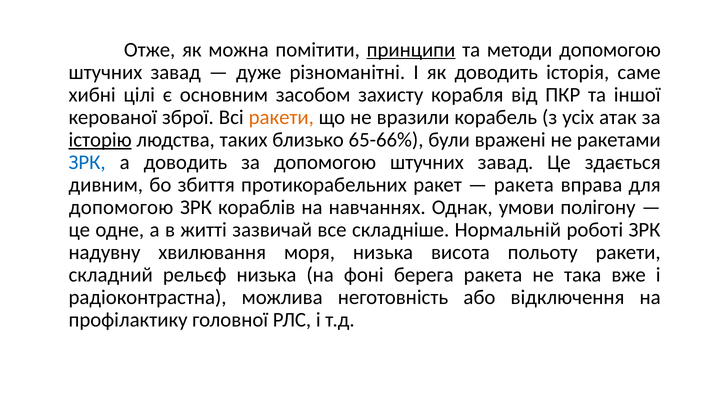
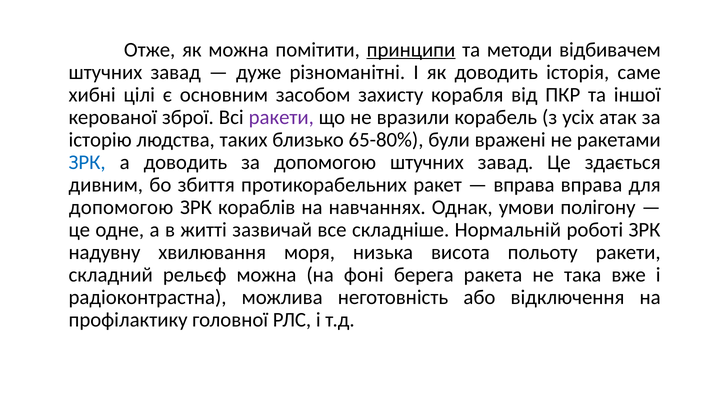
методи допомогою: допомогою -> відбивачем
ракети at (281, 117) colour: orange -> purple
історію underline: present -> none
65-66%: 65-66% -> 65-80%
ракета at (524, 185): ракета -> вправа
рельєф низька: низька -> можна
